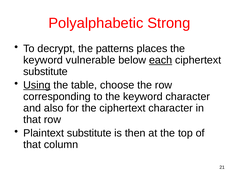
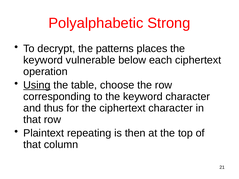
each underline: present -> none
substitute at (45, 72): substitute -> operation
also: also -> thus
Plaintext substitute: substitute -> repeating
